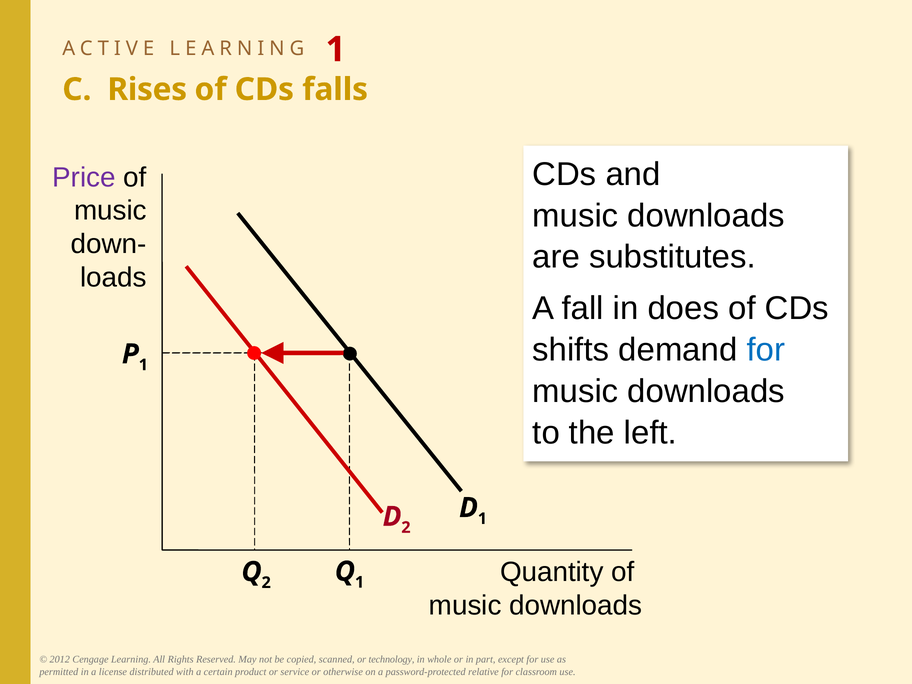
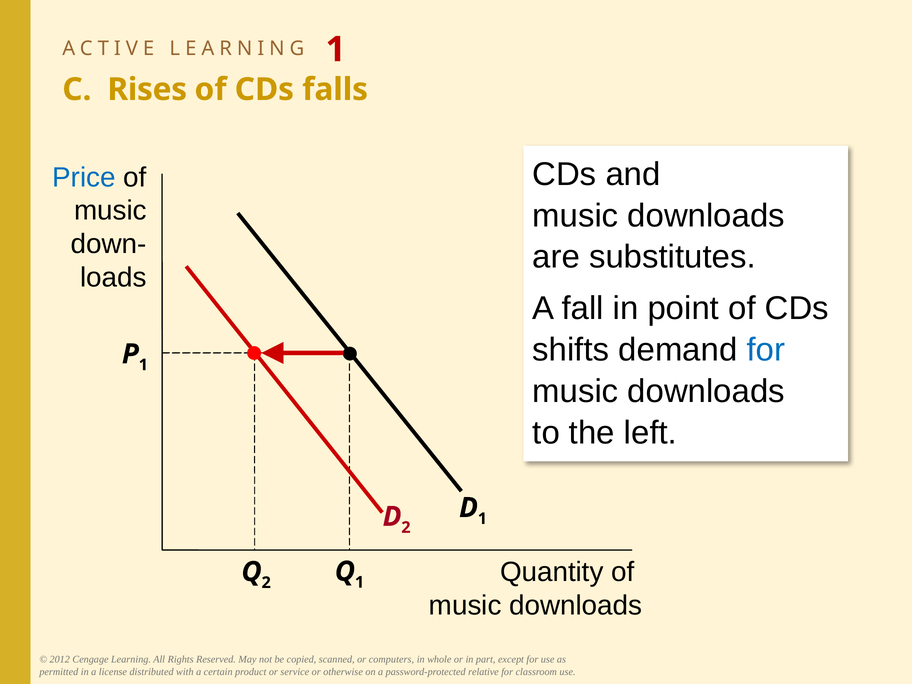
Price colour: purple -> blue
does: does -> point
technology: technology -> computers
